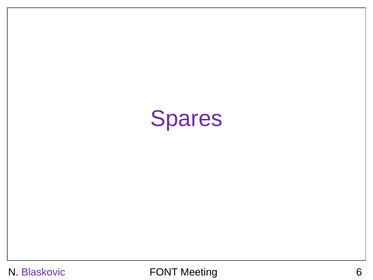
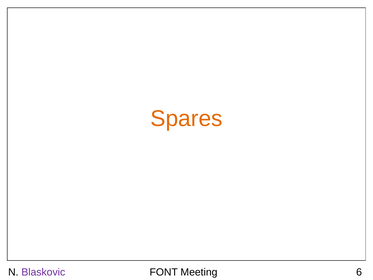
Spares colour: purple -> orange
